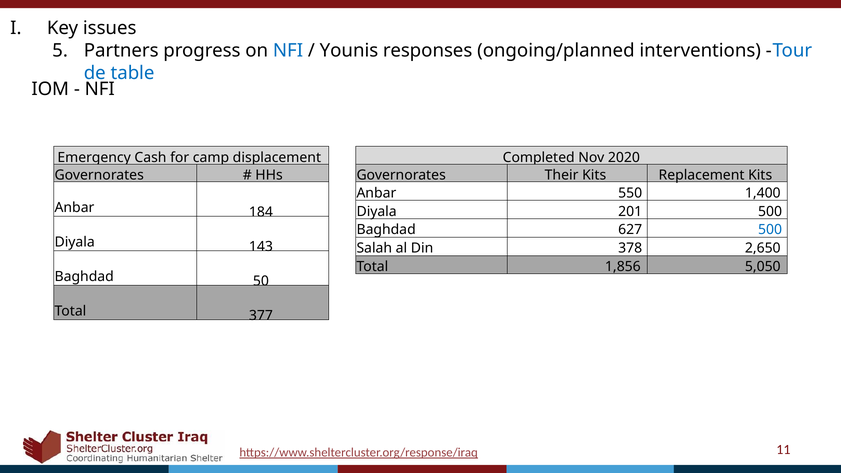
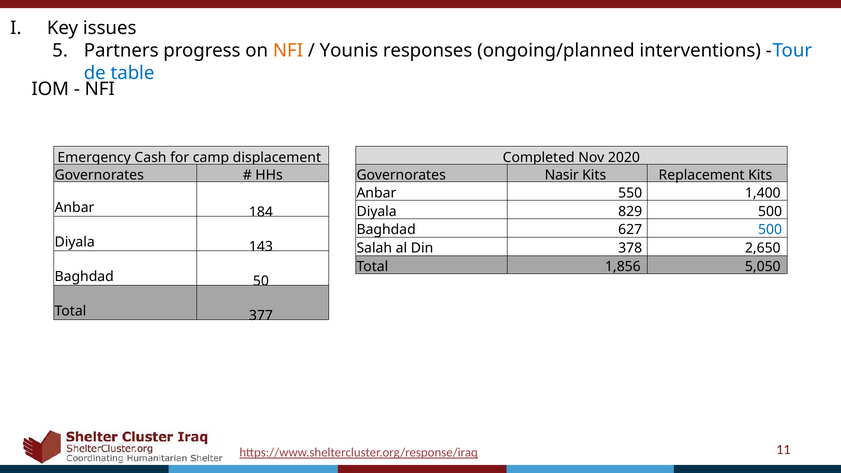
NFI at (288, 51) colour: blue -> orange
Their: Their -> Nasir
201: 201 -> 829
